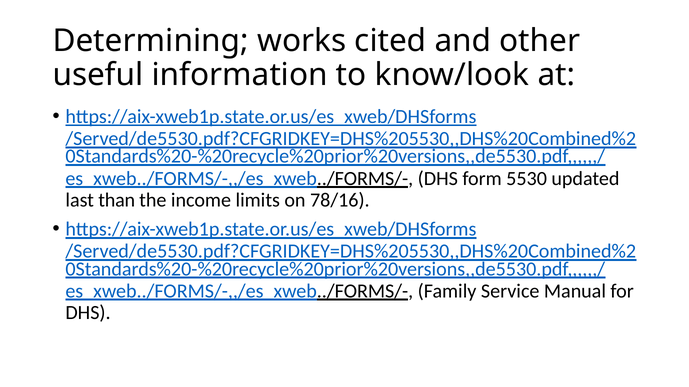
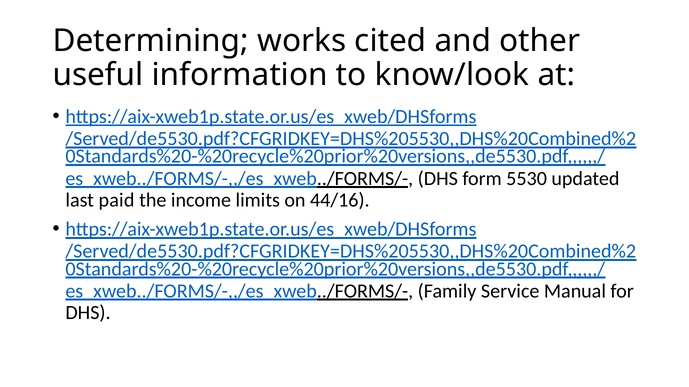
than: than -> paid
78/16: 78/16 -> 44/16
